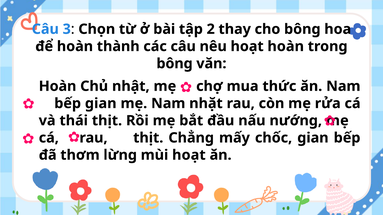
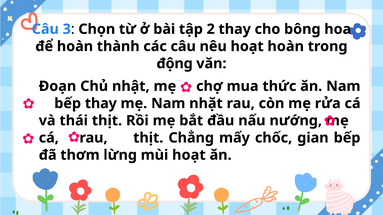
bông at (175, 64): bông -> động
Hoàn at (58, 86): Hoàn -> Đoạn
bếp gian: gian -> thay
